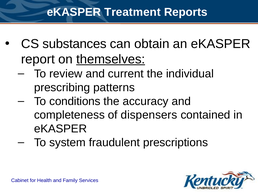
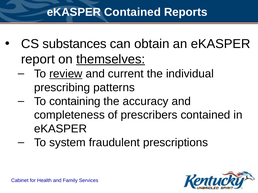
eKASPER Treatment: Treatment -> Contained
review underline: none -> present
conditions: conditions -> containing
dispensers: dispensers -> prescribers
